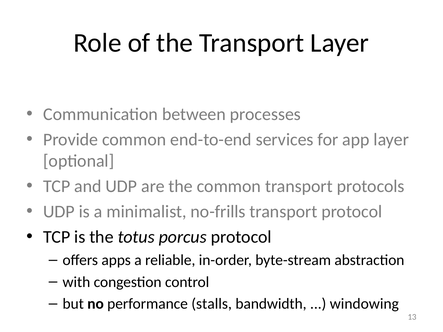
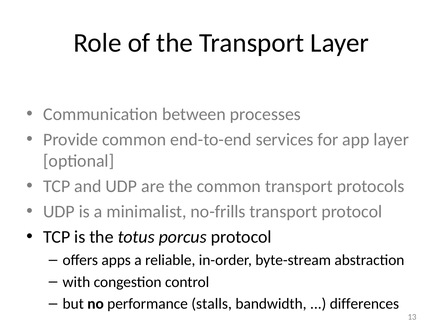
windowing: windowing -> differences
